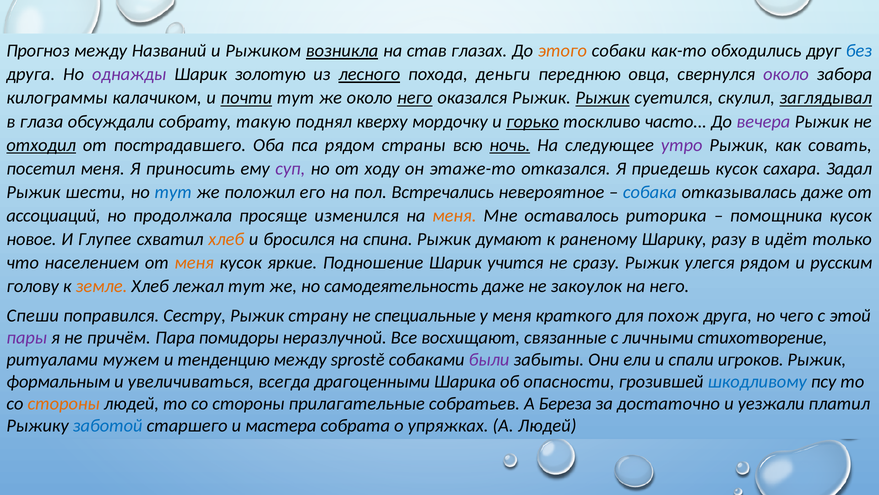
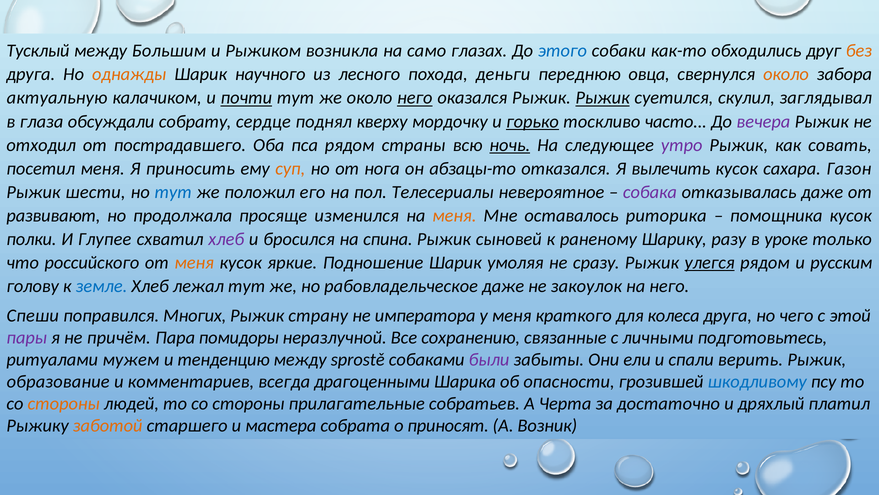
Прогноз: Прогноз -> Тусклый
Названий: Названий -> Большим
возникла underline: present -> none
став: став -> само
этого colour: orange -> blue
без colour: blue -> orange
однажды colour: purple -> orange
золотую: золотую -> научного
лесного underline: present -> none
около at (786, 74) colour: purple -> orange
килограммы: килограммы -> актуальную
заглядывал underline: present -> none
такую: такую -> сердце
отходил underline: present -> none
суп colour: purple -> orange
ходу: ходу -> нога
этаже-то: этаже-то -> абзацы-то
приедешь: приедешь -> вылечить
Задал: Задал -> Газон
Встречались: Встречались -> Телесериалы
собака colour: blue -> purple
ассоциаций: ассоциаций -> развивают
новое: новое -> полки
хлеб at (226, 239) colour: orange -> purple
думают: думают -> сыновей
идёт: идёт -> уроке
населением: населением -> российского
учится: учится -> умоляя
улегся underline: none -> present
земле colour: orange -> blue
самодеятельность: самодеятельность -> рабовладельческое
Сестру: Сестру -> Многих
специальные: специальные -> императора
похож: похож -> колеса
восхищают: восхищают -> сохранению
стихотворение: стихотворение -> подготовьтесь
игроков: игроков -> верить
формальным: формальным -> образование
увеличиваться: увеличиваться -> комментариев
Береза: Береза -> Черта
уезжали: уезжали -> дряхлый
заботой colour: blue -> orange
упряжках: упряжках -> приносят
А Людей: Людей -> Возник
